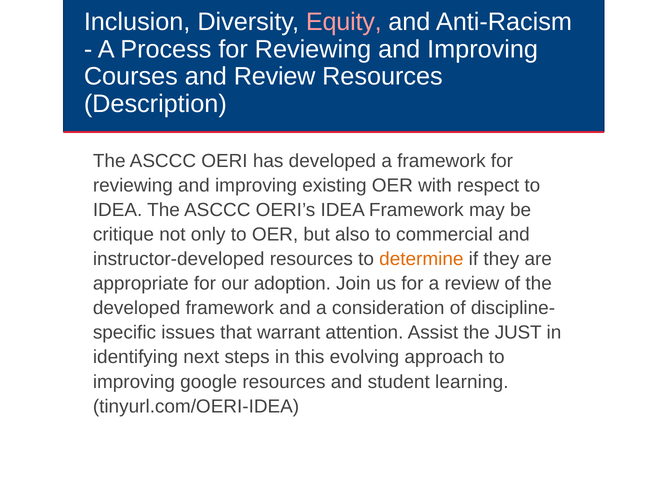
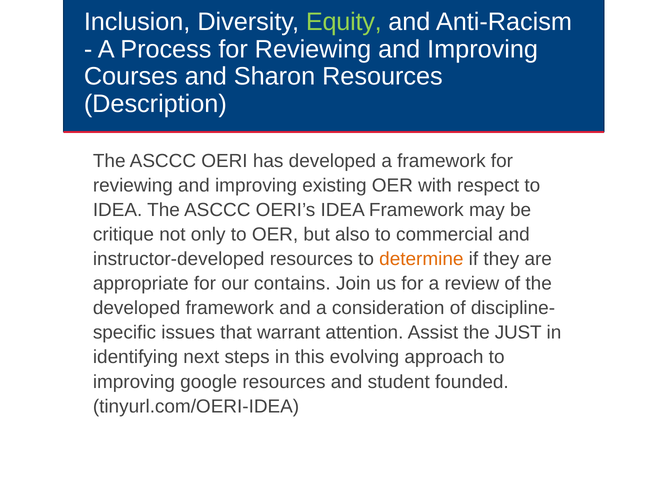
Equity colour: pink -> light green
and Review: Review -> Sharon
adoption: adoption -> contains
learning: learning -> founded
